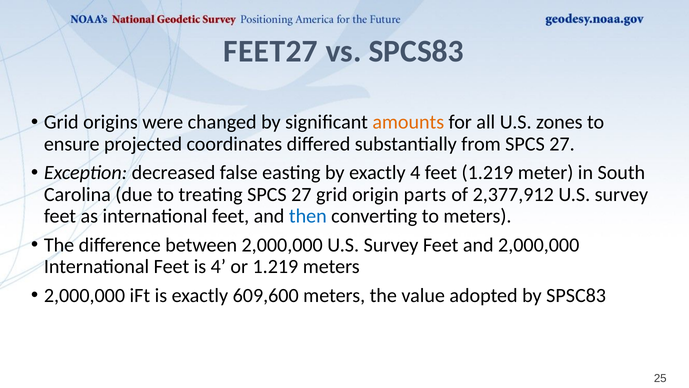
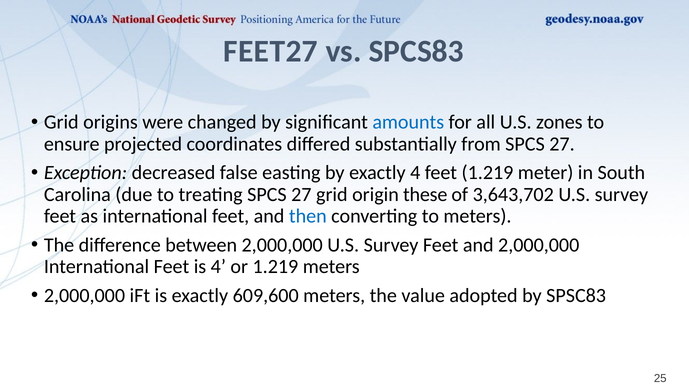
amounts colour: orange -> blue
parts: parts -> these
2,377,912: 2,377,912 -> 3,643,702
